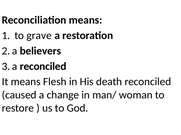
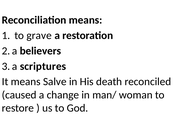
reconciled at (43, 67): reconciled -> scriptures
Flesh: Flesh -> Salve
